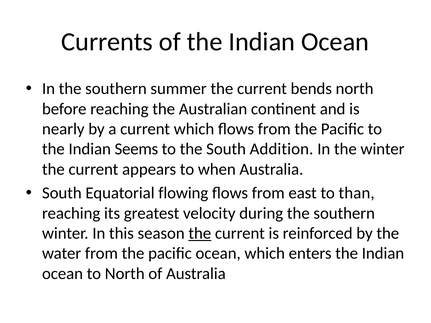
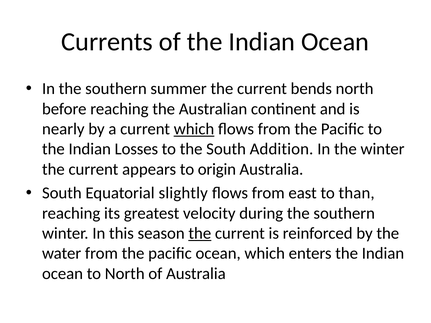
which at (194, 129) underline: none -> present
Seems: Seems -> Losses
when: when -> origin
flowing: flowing -> slightly
